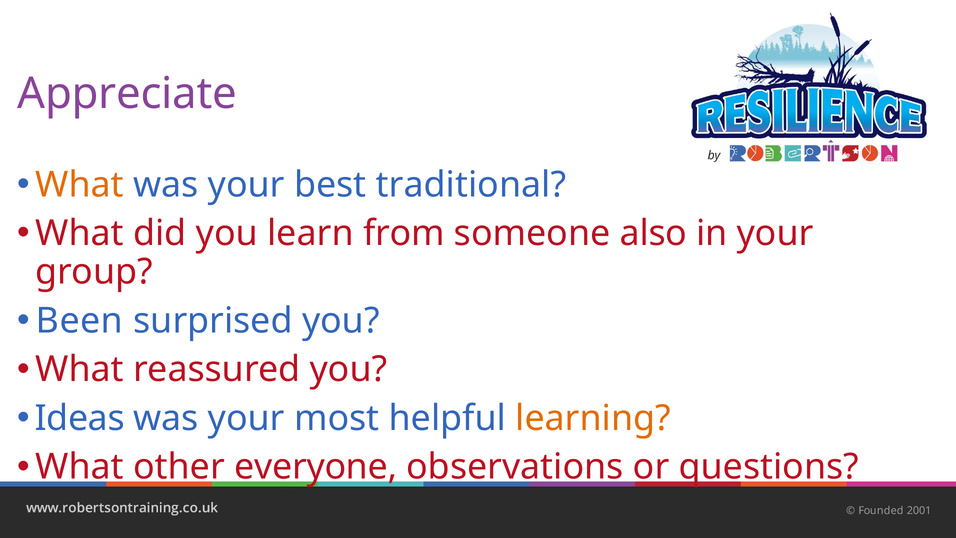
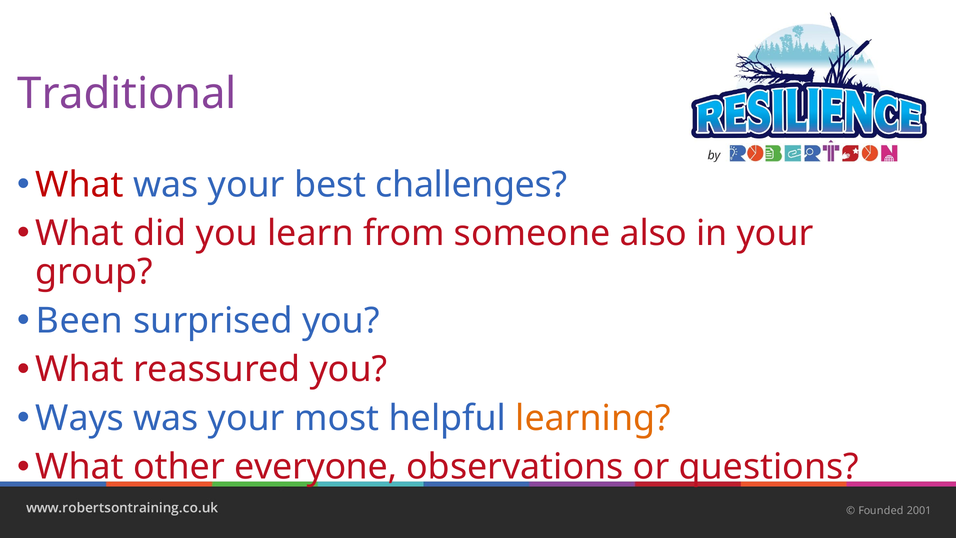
Appreciate: Appreciate -> Traditional
What at (80, 185) colour: orange -> red
traditional: traditional -> challenges
Ideas: Ideas -> Ways
